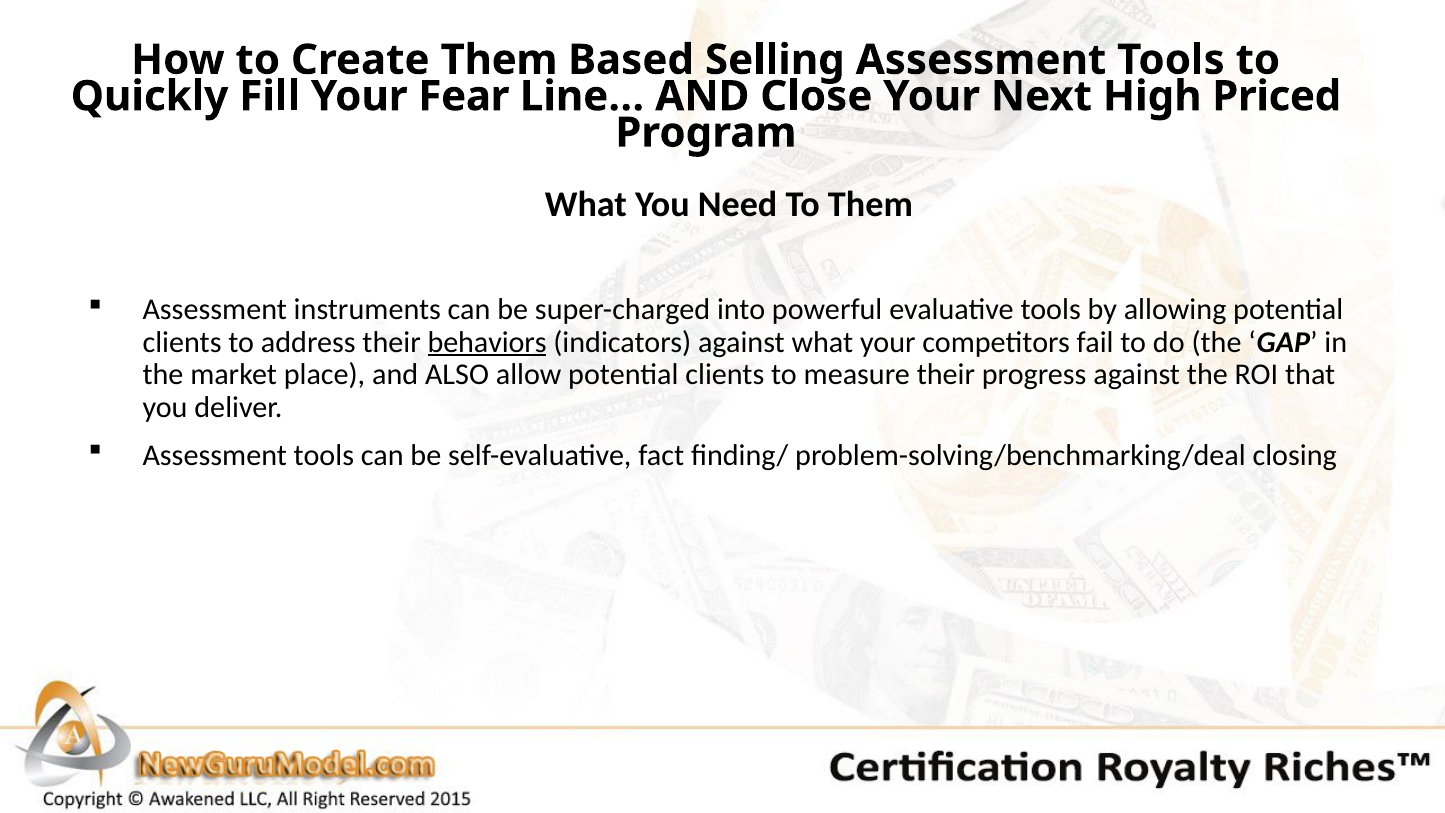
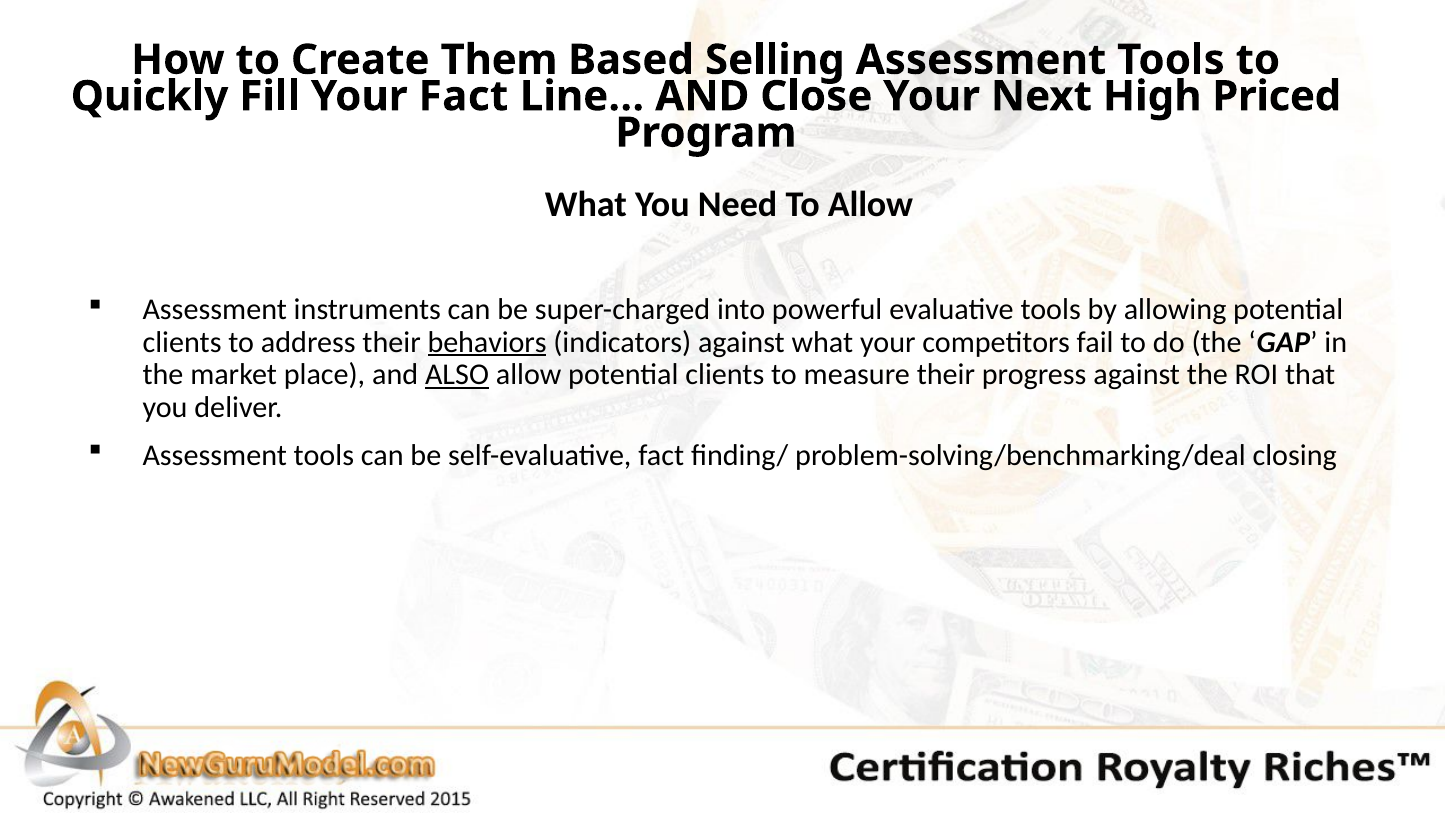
Your Fear: Fear -> Fact
To Them: Them -> Allow
ALSO underline: none -> present
